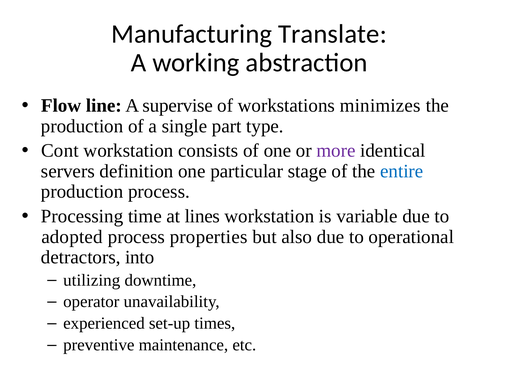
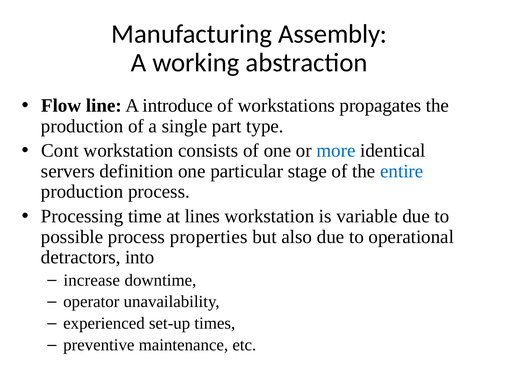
Translate: Translate -> Assembly
supervise: supervise -> introduce
minimizes: minimizes -> propagates
more colour: purple -> blue
adopted: adopted -> possible
utilizing: utilizing -> increase
